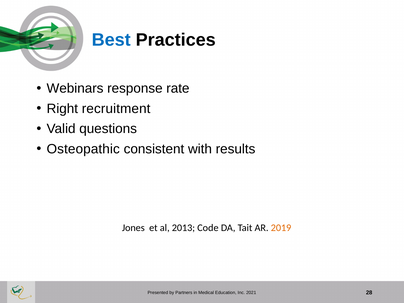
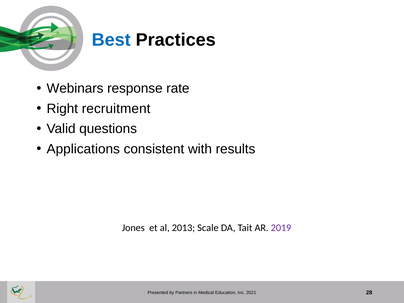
Osteopathic: Osteopathic -> Applications
Code: Code -> Scale
2019 colour: orange -> purple
